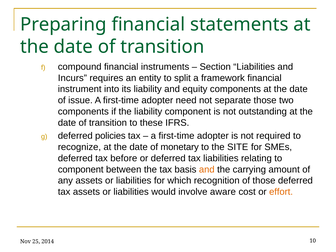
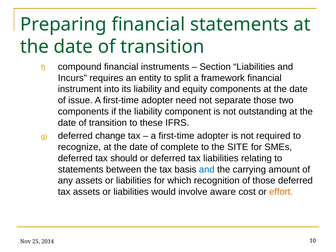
policies: policies -> change
monetary: monetary -> complete
before: before -> should
component at (81, 169): component -> statements
and at (207, 169) colour: orange -> blue
